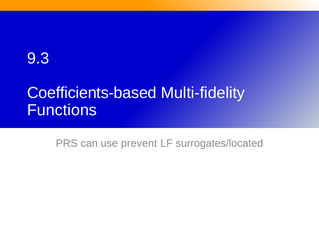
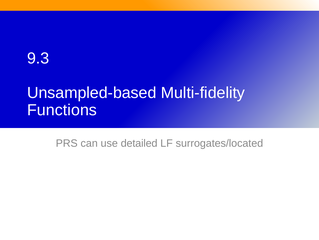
Coefficients-based: Coefficients-based -> Unsampled-based
prevent: prevent -> detailed
